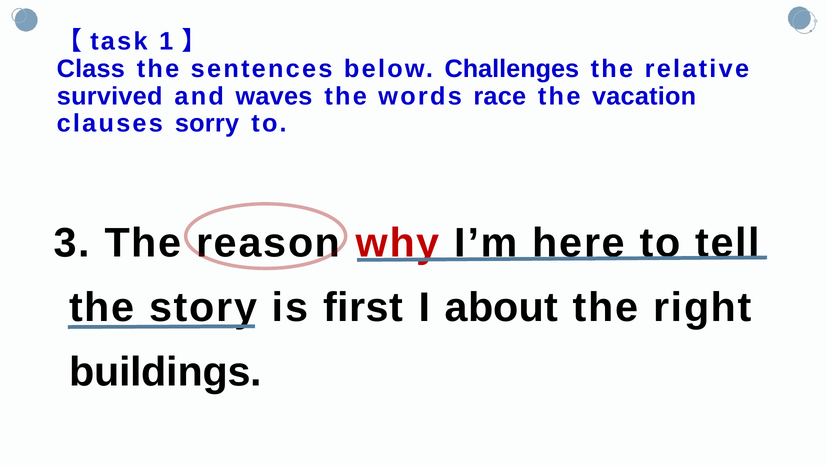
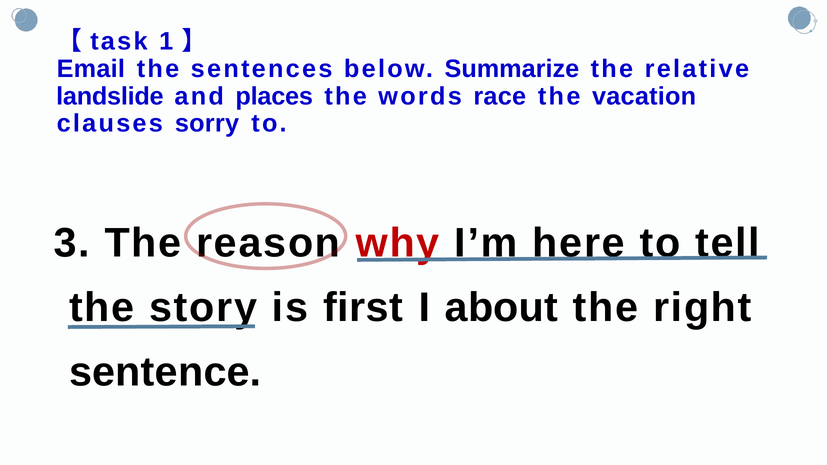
Class: Class -> Email
Challenges: Challenges -> Summarize
survived: survived -> landslide
waves: waves -> places
buildings: buildings -> sentence
